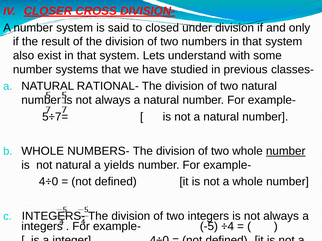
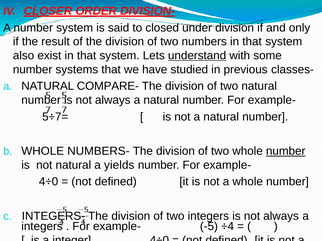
CROSS: CROSS -> ORDER
understand underline: none -> present
RATIONAL-: RATIONAL- -> COMPARE-
